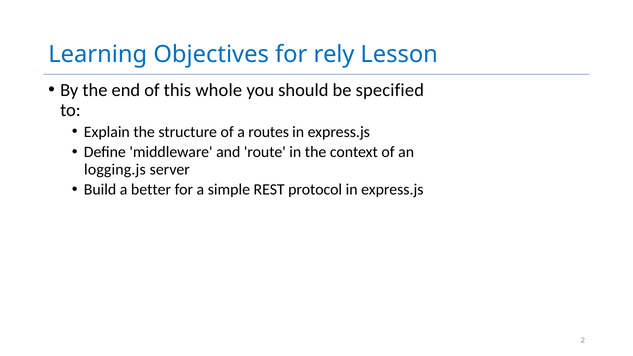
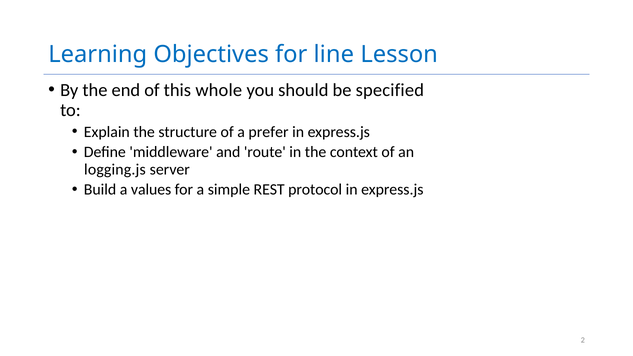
rely: rely -> line
routes: routes -> prefer
better: better -> values
